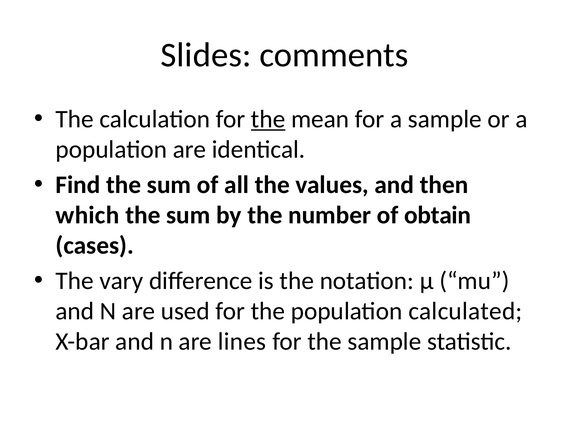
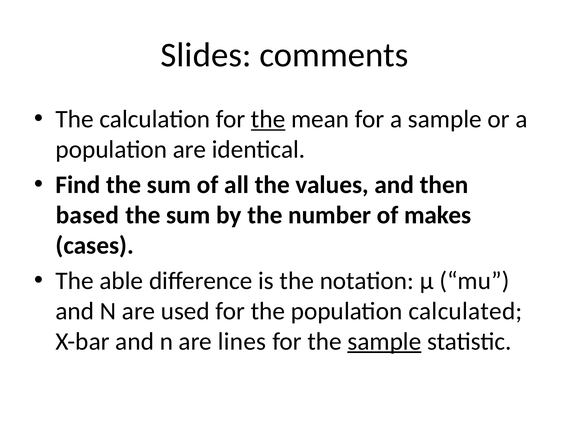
which: which -> based
obtain: obtain -> makes
vary: vary -> able
sample at (384, 342) underline: none -> present
